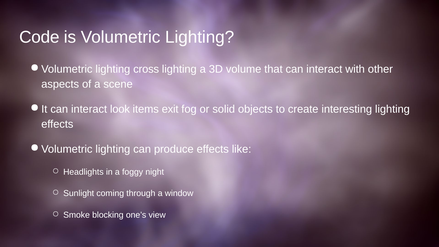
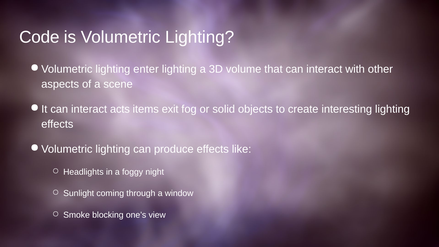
cross: cross -> enter
look: look -> acts
